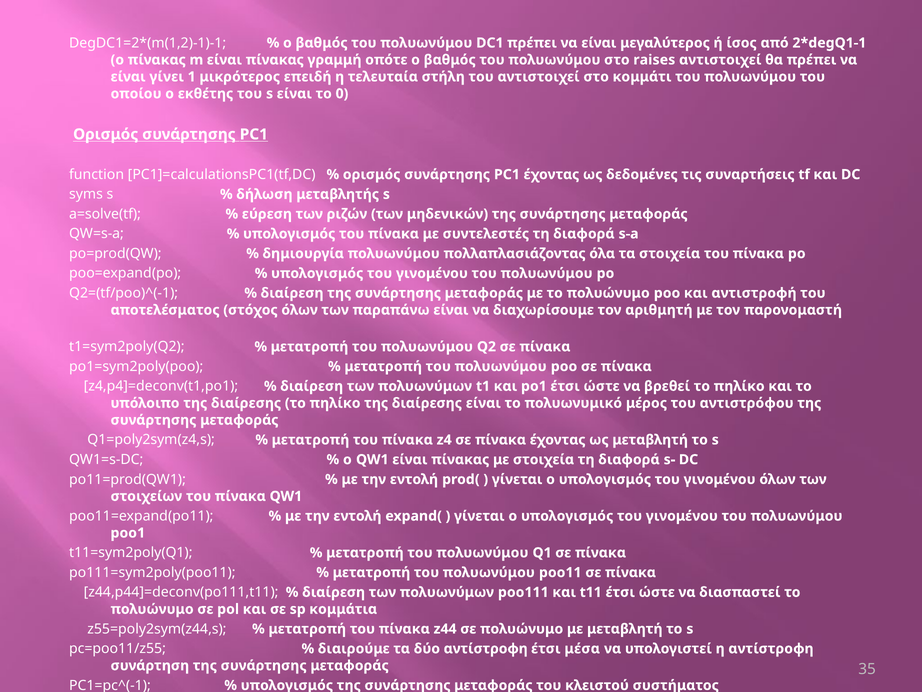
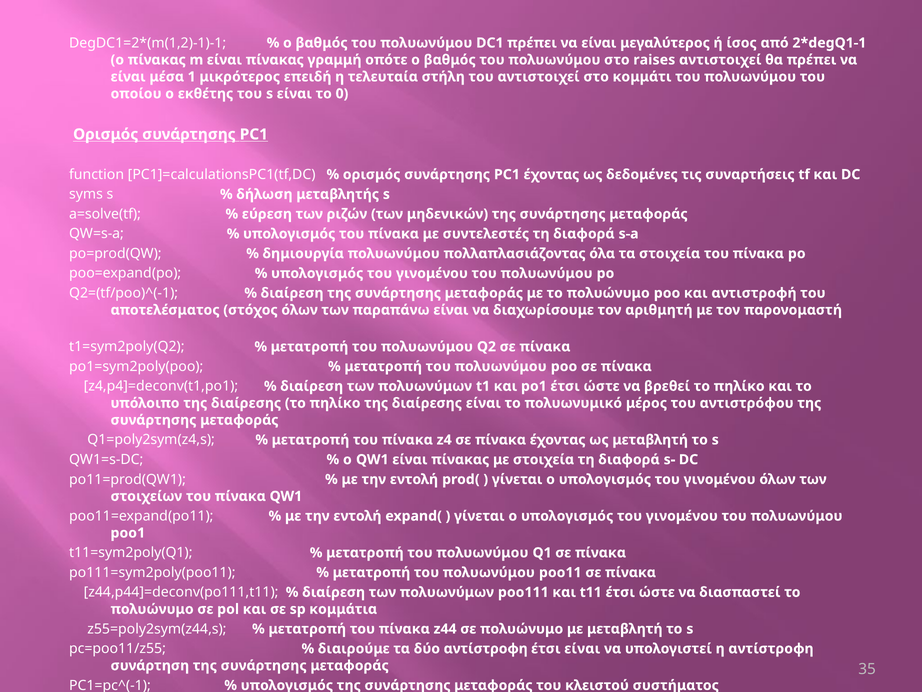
γίνει: γίνει -> μέσα
έτσι μέσα: μέσα -> είναι
